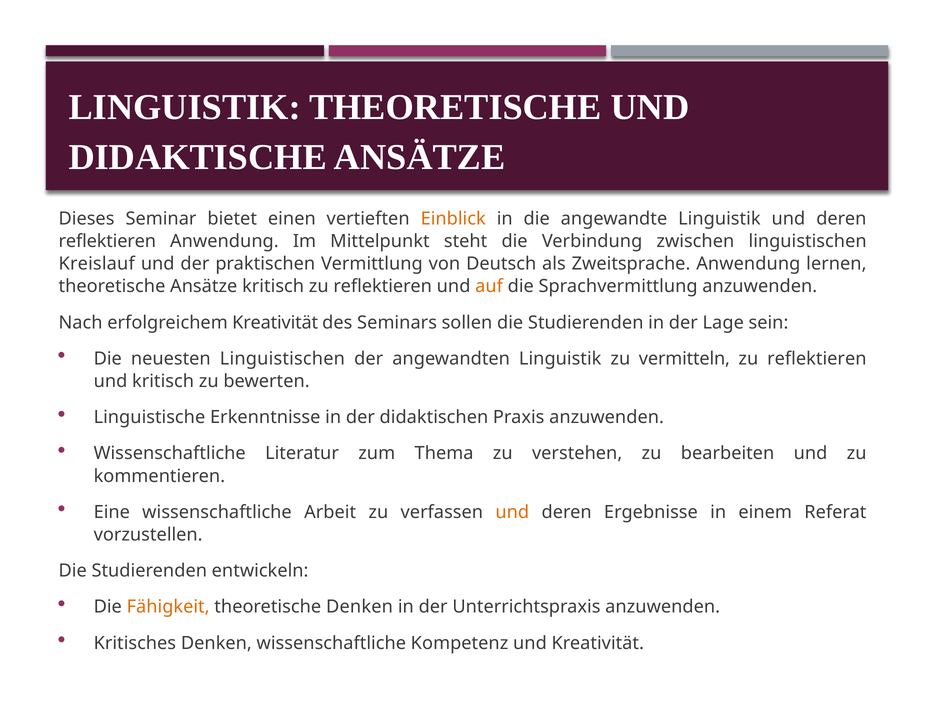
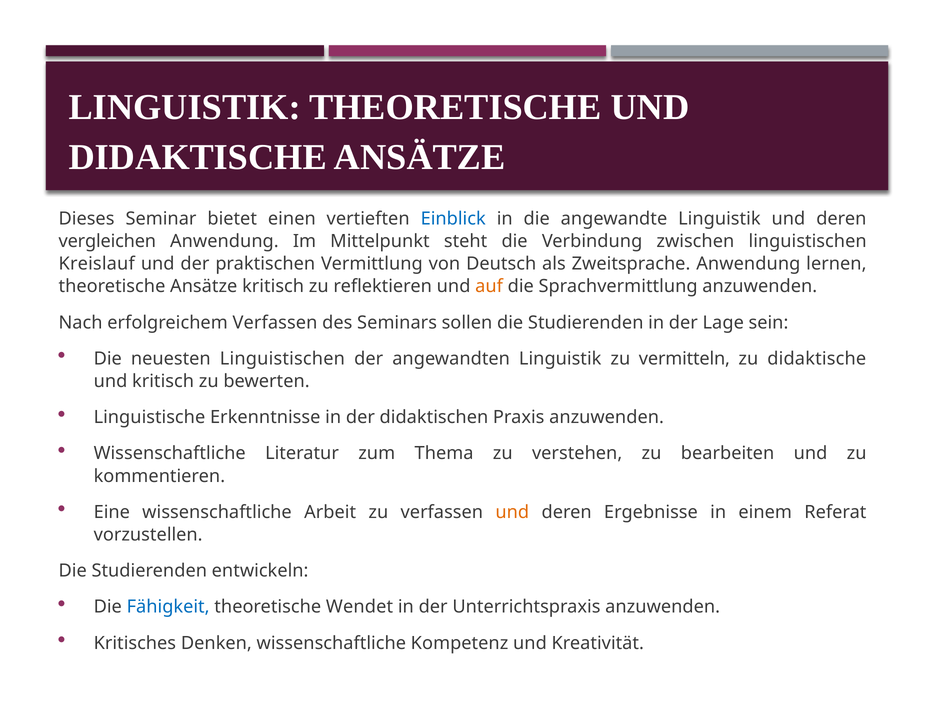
Einblick colour: orange -> blue
reflektieren at (107, 241): reflektieren -> vergleichen
erfolgreichem Kreativität: Kreativität -> Verfassen
reflektieren at (817, 358): reflektieren -> didaktische
Fähigkeit colour: orange -> blue
theoretische Denken: Denken -> Wendet
